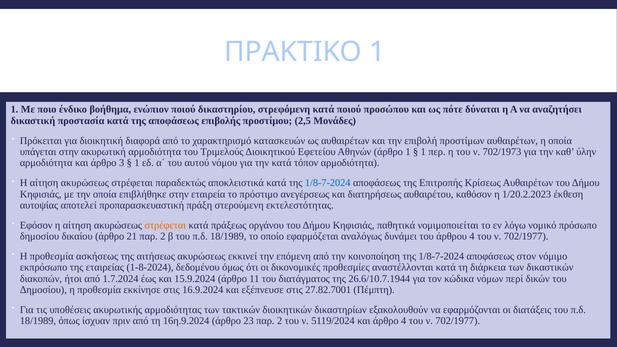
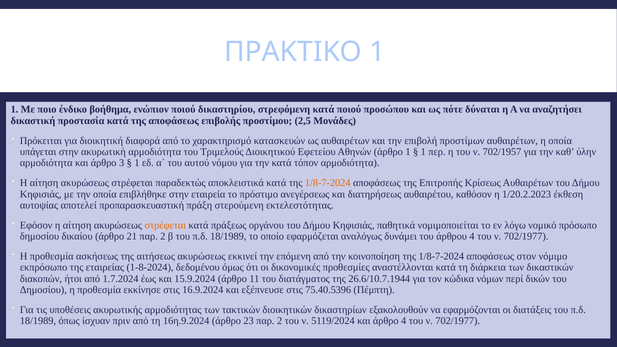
702/1973: 702/1973 -> 702/1957
1/8-7-2024 at (328, 183) colour: blue -> orange
27.82.7001: 27.82.7001 -> 75.40.5396
